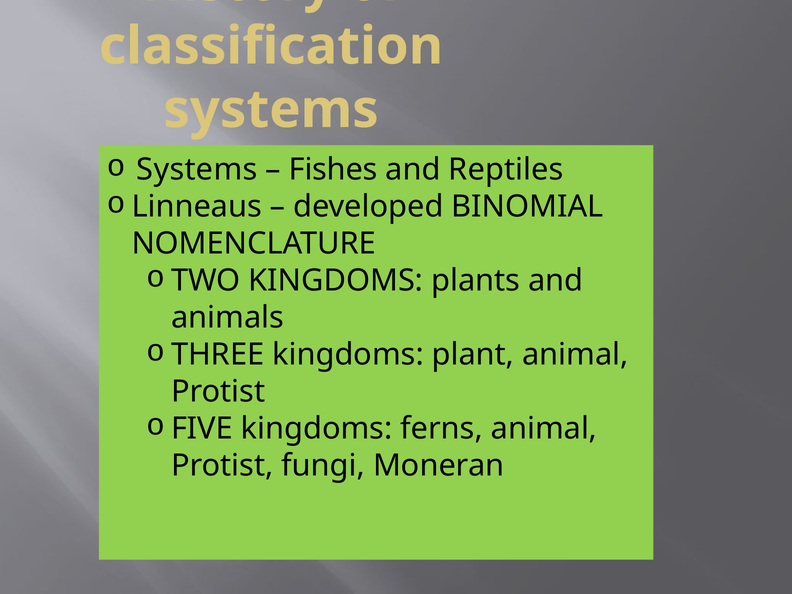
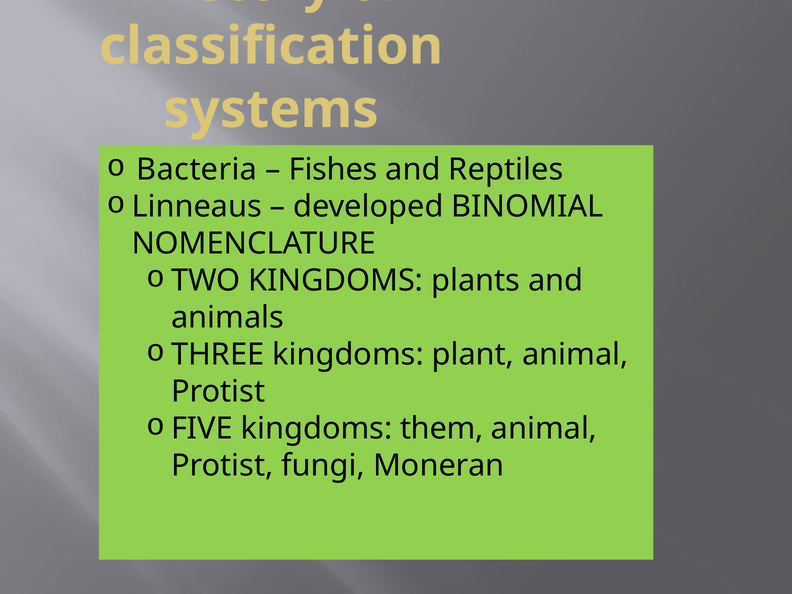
Systems at (197, 170): Systems -> Bacteria
ferns: ferns -> them
